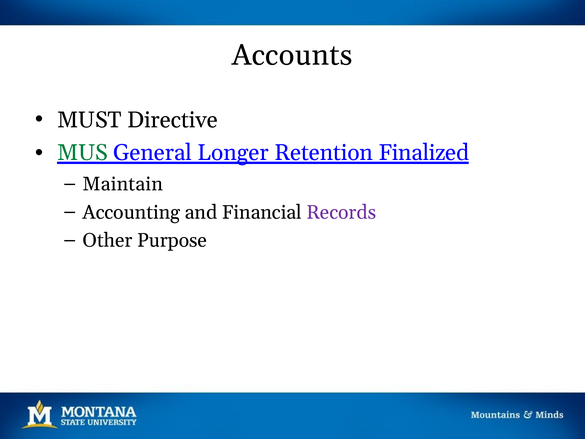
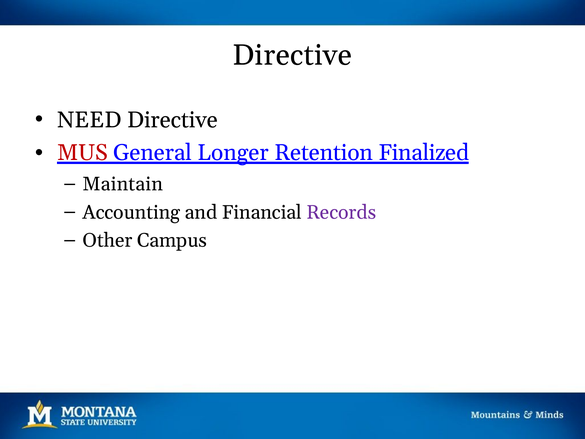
Accounts at (292, 55): Accounts -> Directive
MUST: MUST -> NEED
MUS colour: green -> red
Purpose: Purpose -> Campus
